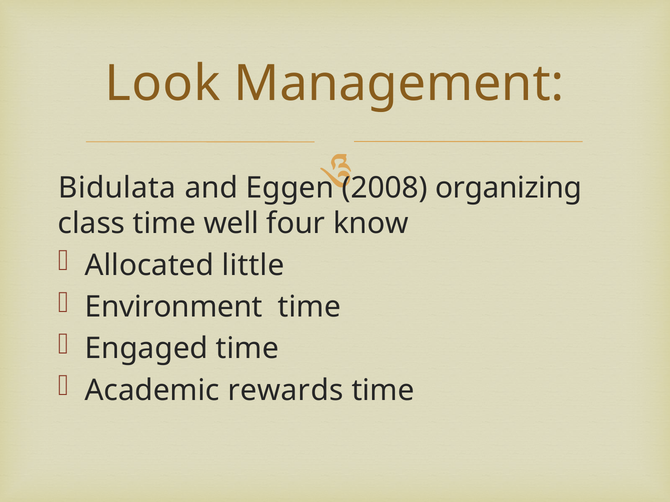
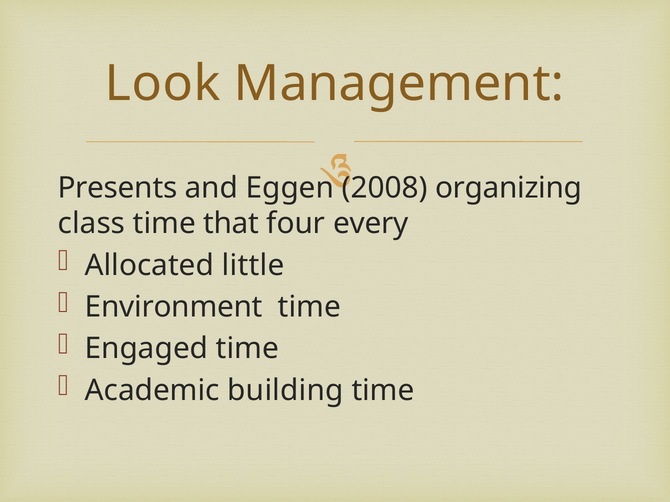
Bidulata: Bidulata -> Presents
well: well -> that
know: know -> every
rewards: rewards -> building
